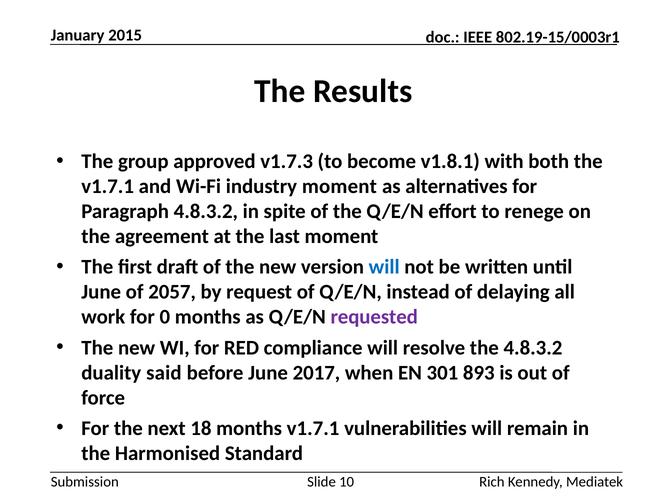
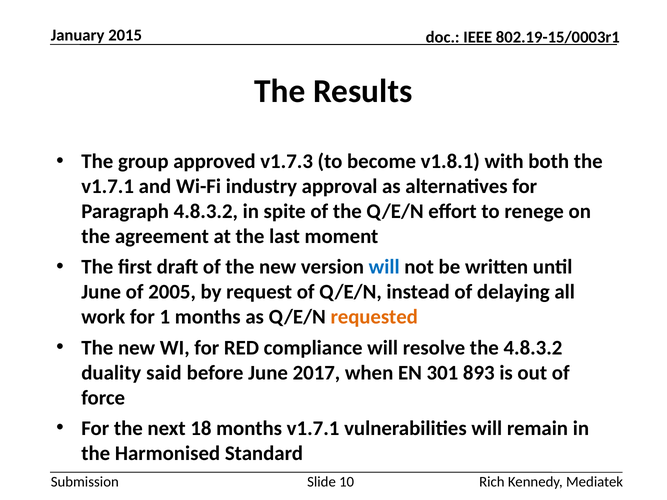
industry moment: moment -> approval
2057: 2057 -> 2005
0: 0 -> 1
requested colour: purple -> orange
